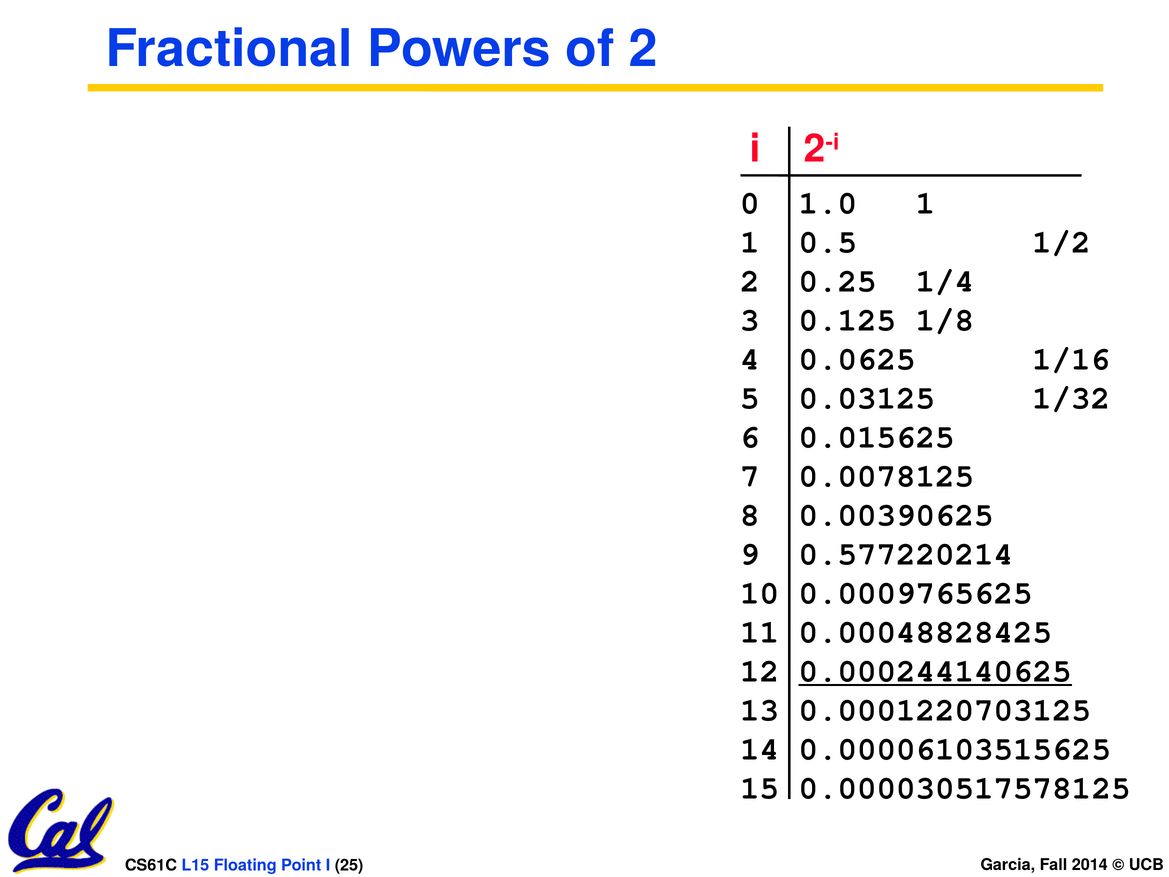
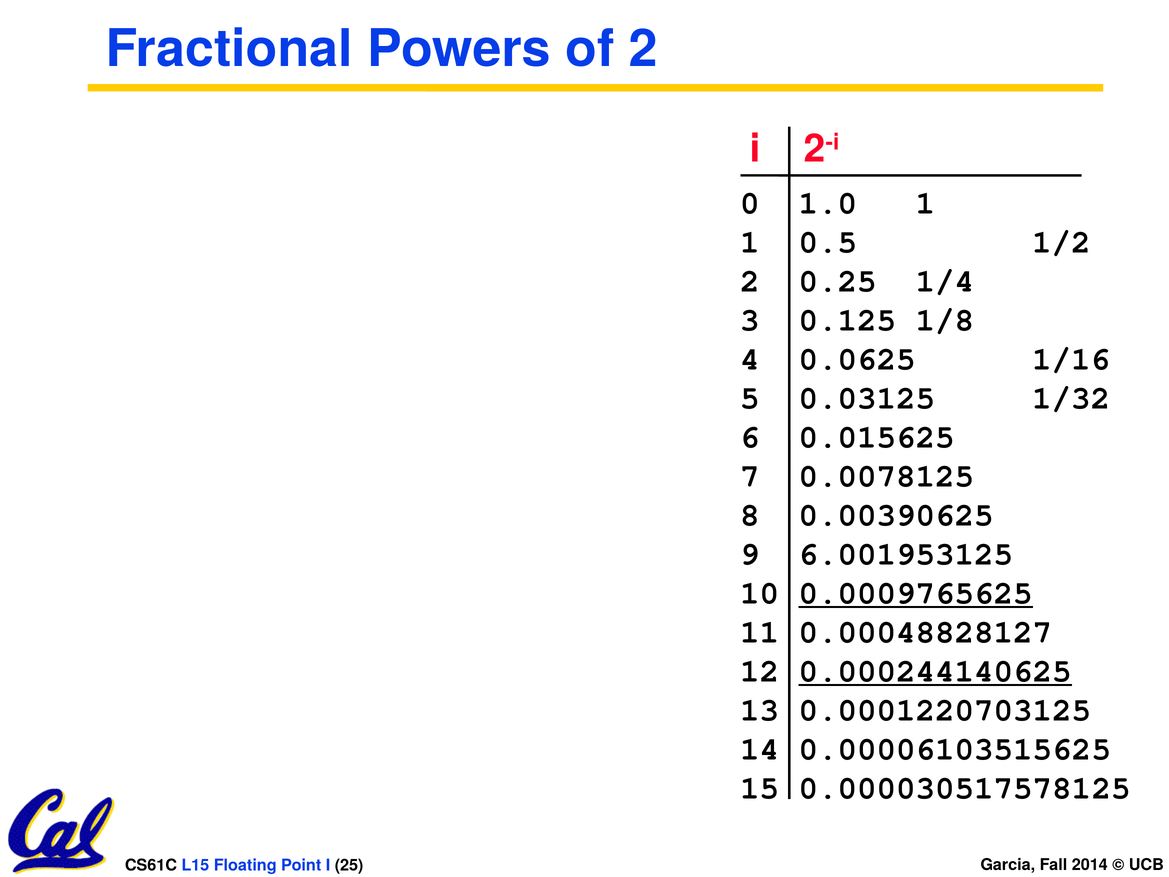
0.577220214: 0.577220214 -> 6.001953125
0.0009765625 underline: none -> present
0.00048828425: 0.00048828425 -> 0.00048828127
